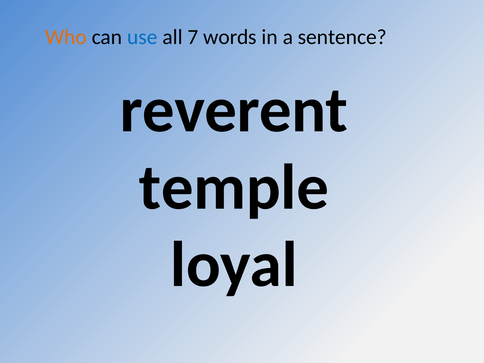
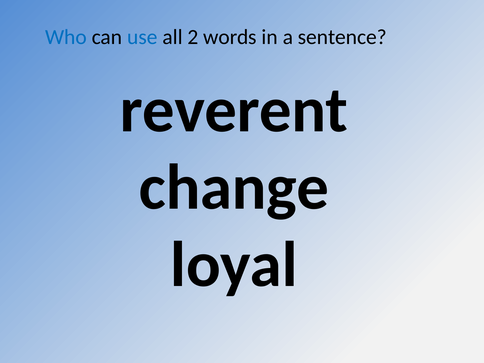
Who colour: orange -> blue
7: 7 -> 2
temple: temple -> change
